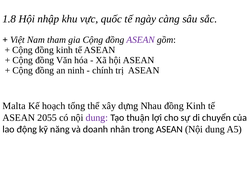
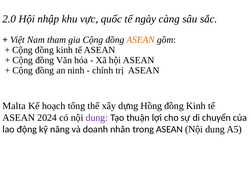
1.8: 1.8 -> 2.0
ASEAN at (141, 40) colour: purple -> orange
Nhau: Nhau -> Hồng
2055: 2055 -> 2024
